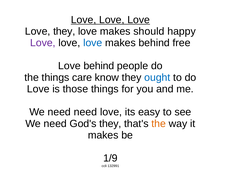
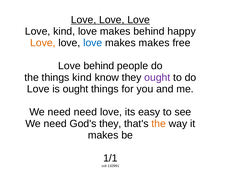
Love they: they -> kind
makes should: should -> behind
Love at (43, 43) colour: purple -> orange
makes behind: behind -> makes
things care: care -> kind
ought at (157, 78) colour: blue -> purple
is those: those -> ought
1/9: 1/9 -> 1/1
